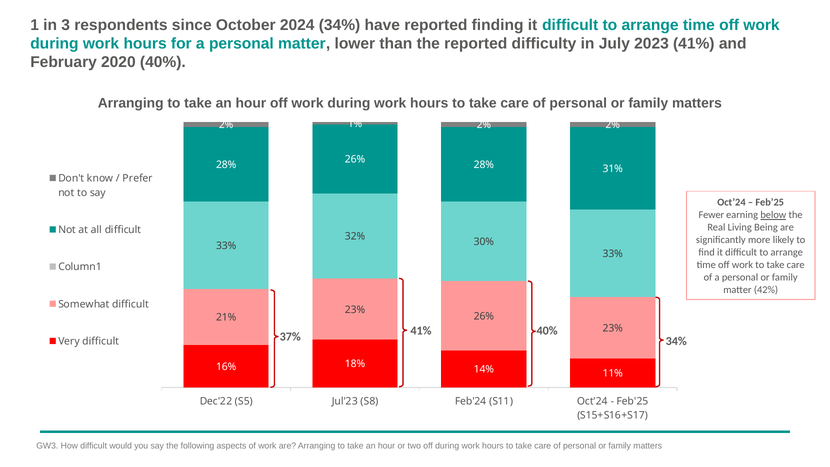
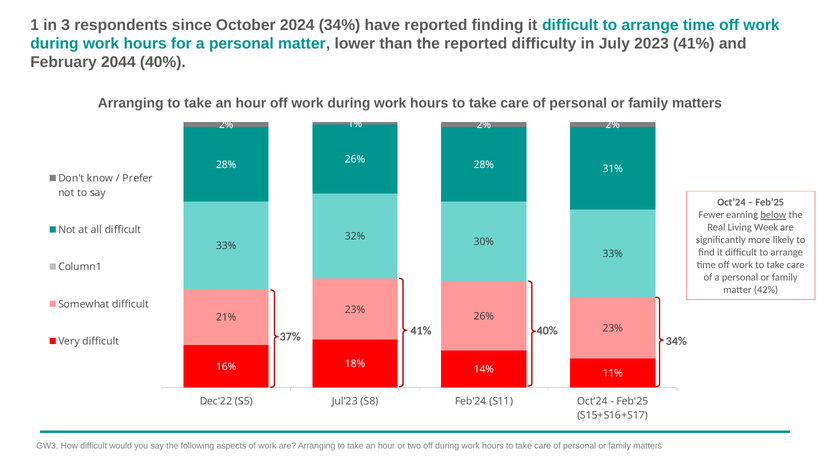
2020: 2020 -> 2044
Being: Being -> Week
